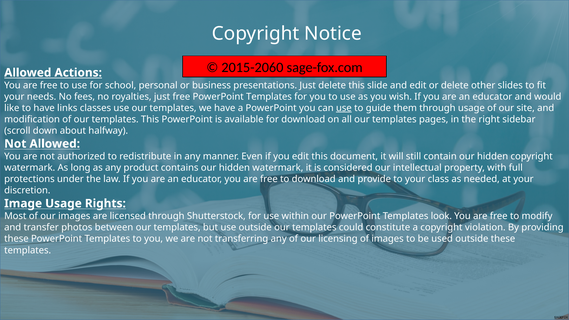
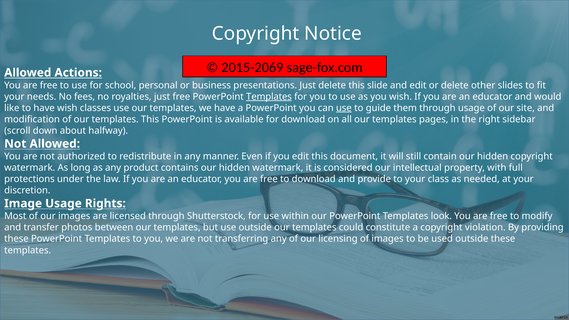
2015-2060: 2015-2060 -> 2015-2069
Templates at (269, 97) underline: none -> present
have links: links -> wish
